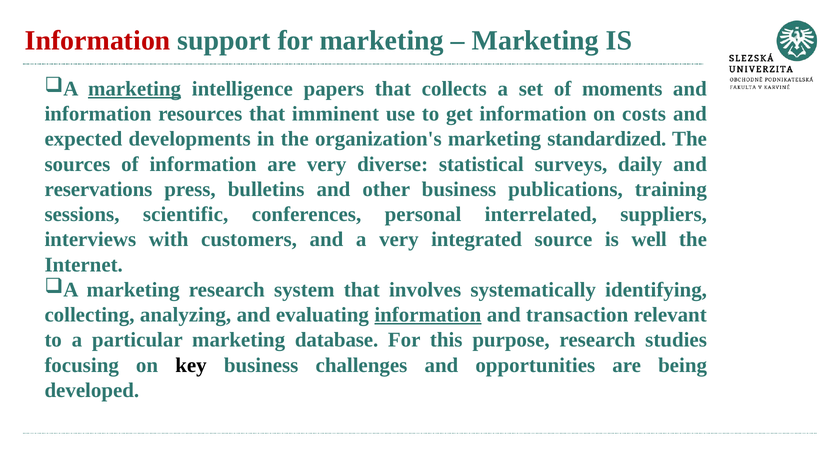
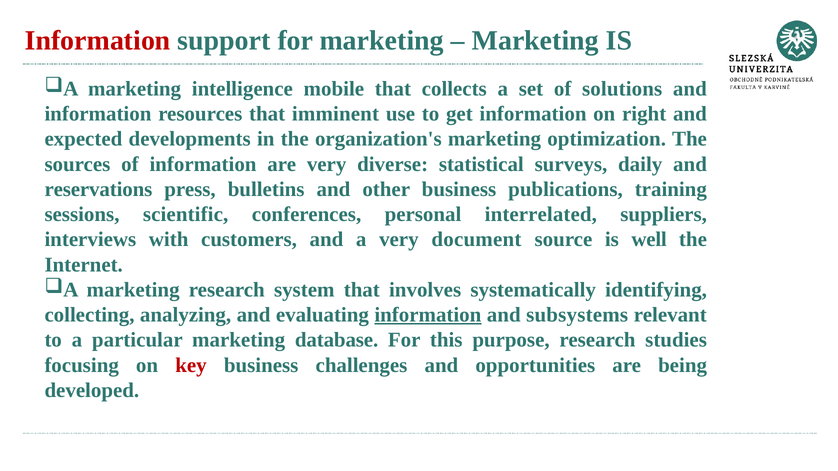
marketing at (135, 89) underline: present -> none
papers: papers -> mobile
moments: moments -> solutions
costs: costs -> right
standardized: standardized -> optimization
integrated: integrated -> document
transaction: transaction -> subsystems
key colour: black -> red
